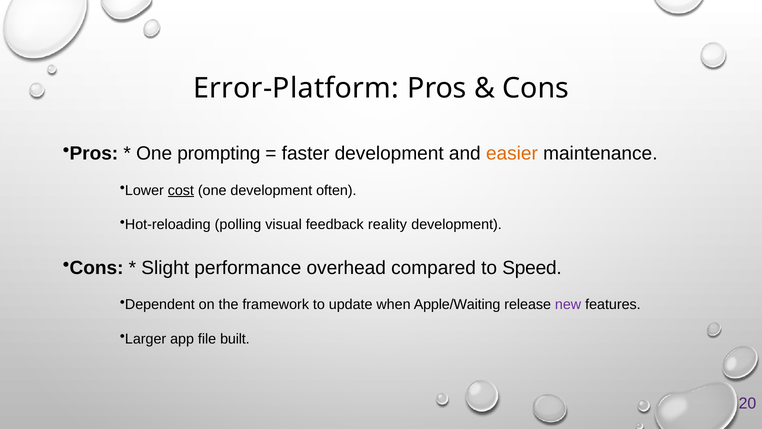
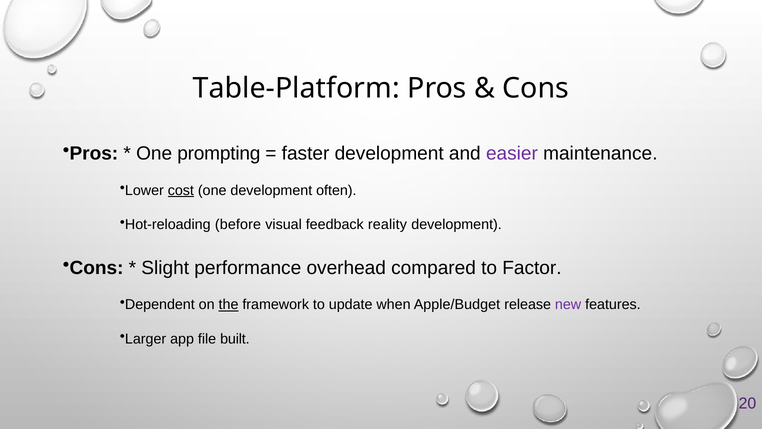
Error-Platform: Error-Platform -> Table-Platform
easier colour: orange -> purple
polling: polling -> before
Speed: Speed -> Factor
the underline: none -> present
Apple/Waiting: Apple/Waiting -> Apple/Budget
